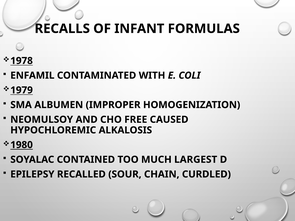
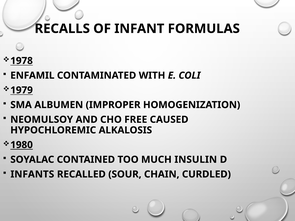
LARGEST: LARGEST -> INSULIN
EPILEPSY: EPILEPSY -> INFANTS
